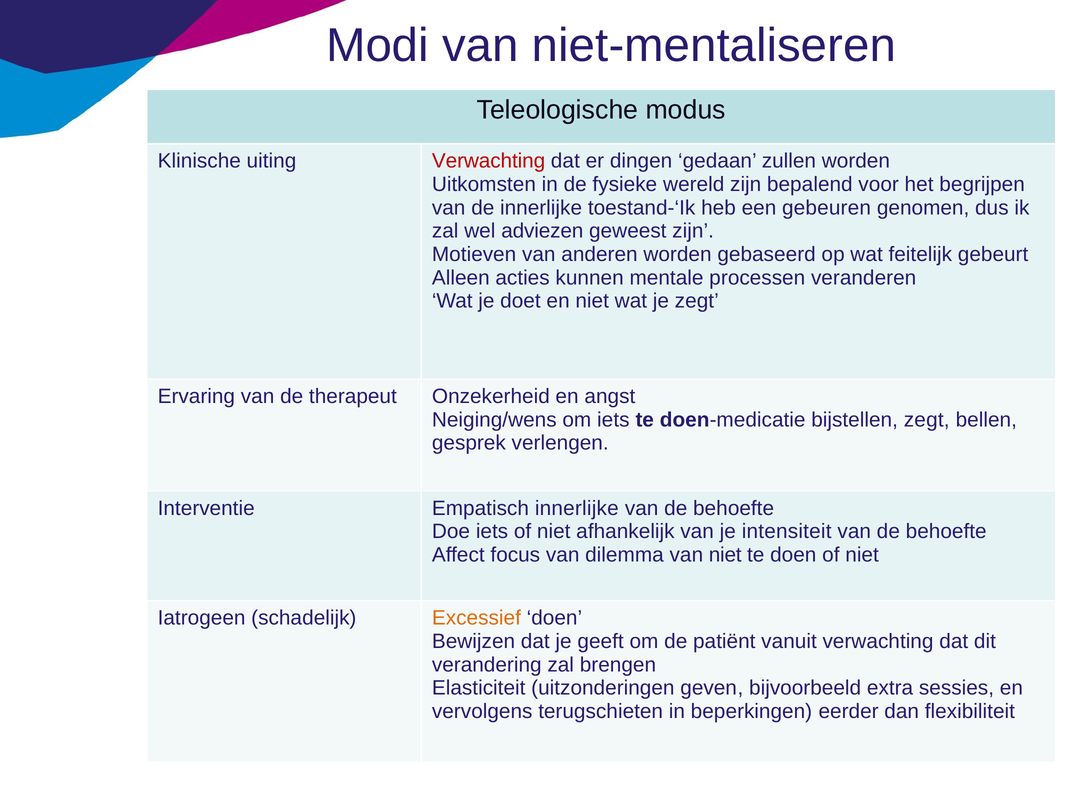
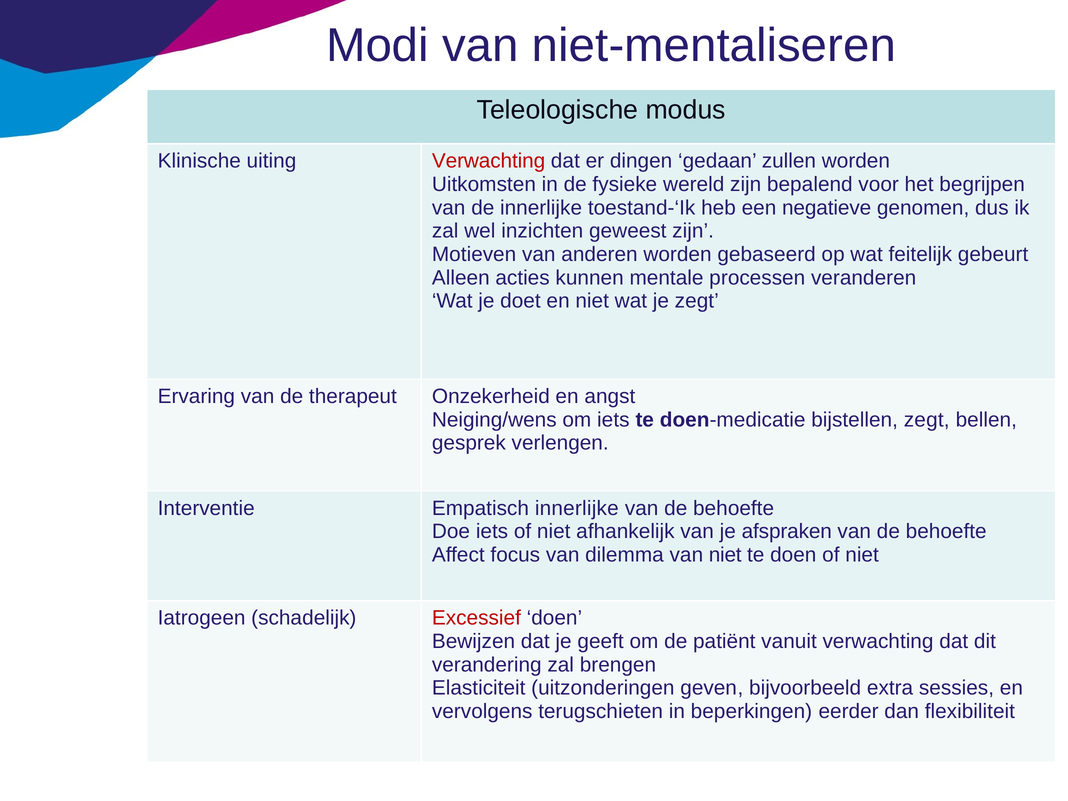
gebeuren: gebeuren -> negatieve
adviezen: adviezen -> inzichten
intensiteit: intensiteit -> afspraken
Excessief colour: orange -> red
